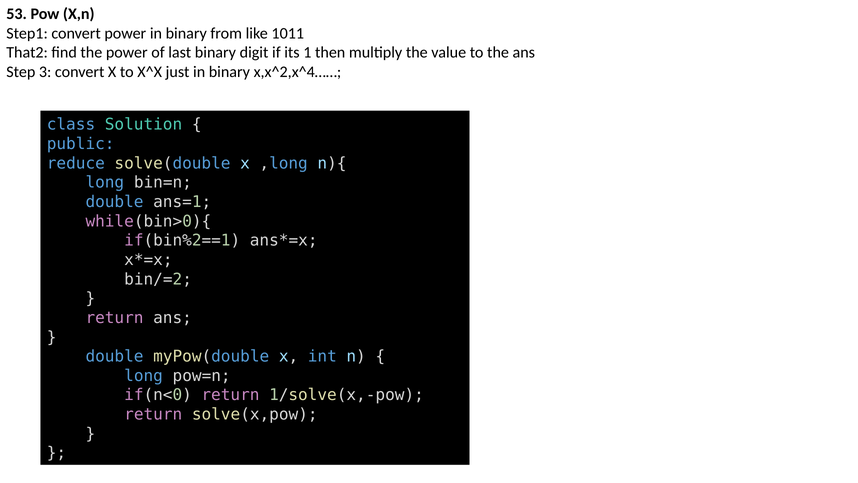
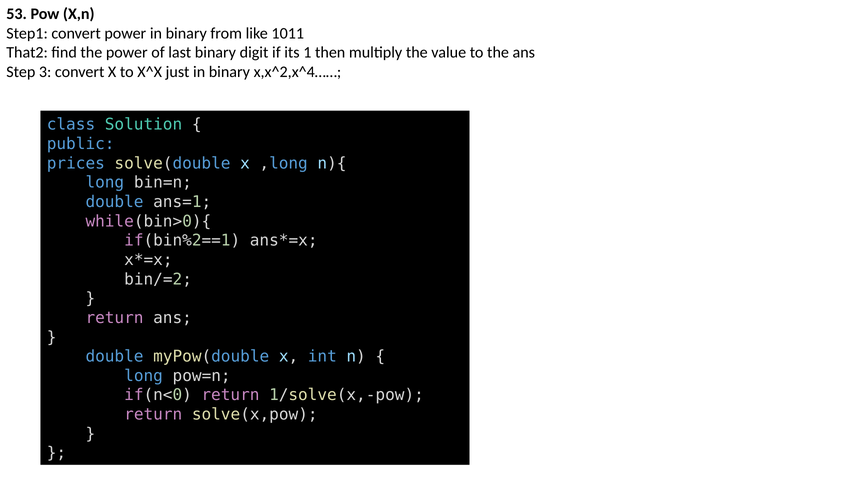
reduce: reduce -> prices
